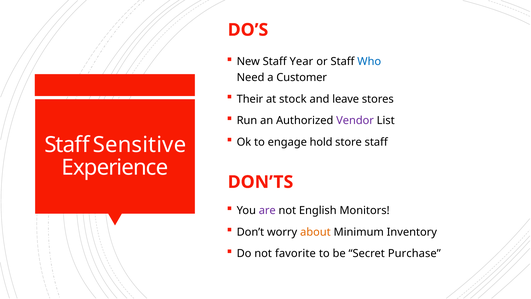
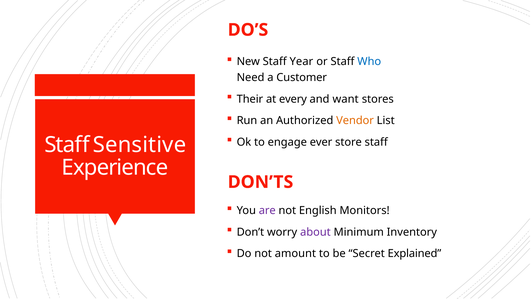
stock: stock -> every
leave: leave -> want
Vendor colour: purple -> orange
hold: hold -> ever
about colour: orange -> purple
favorite: favorite -> amount
Purchase: Purchase -> Explained
